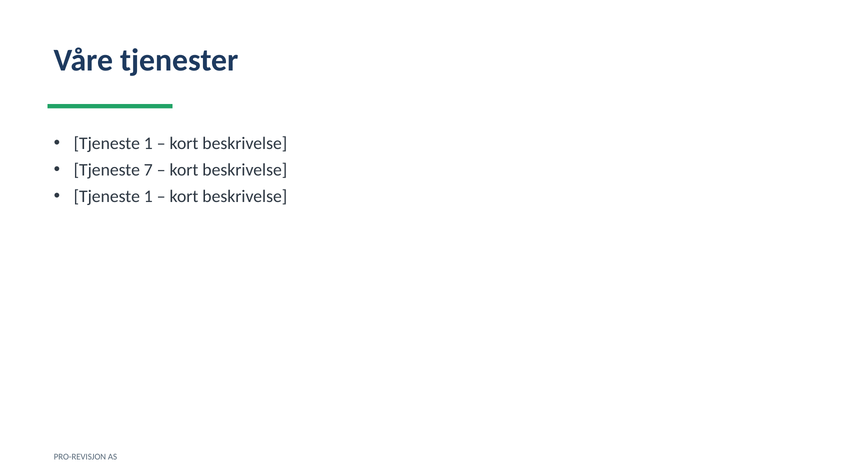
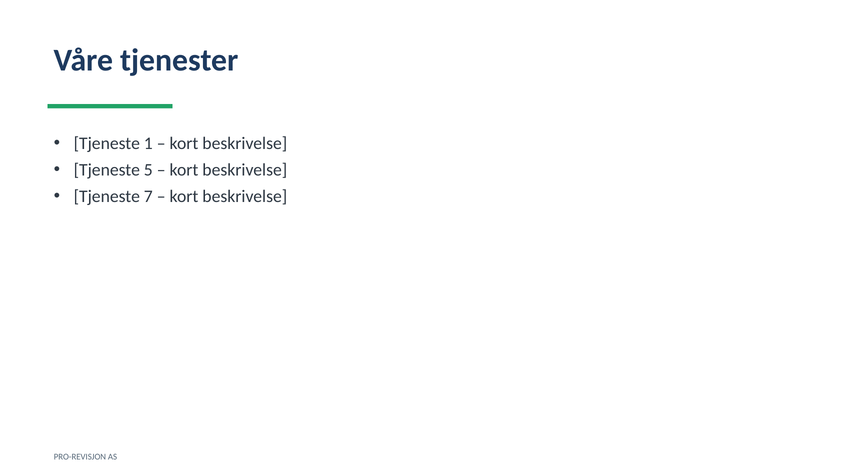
7: 7 -> 5
1 at (148, 196): 1 -> 7
